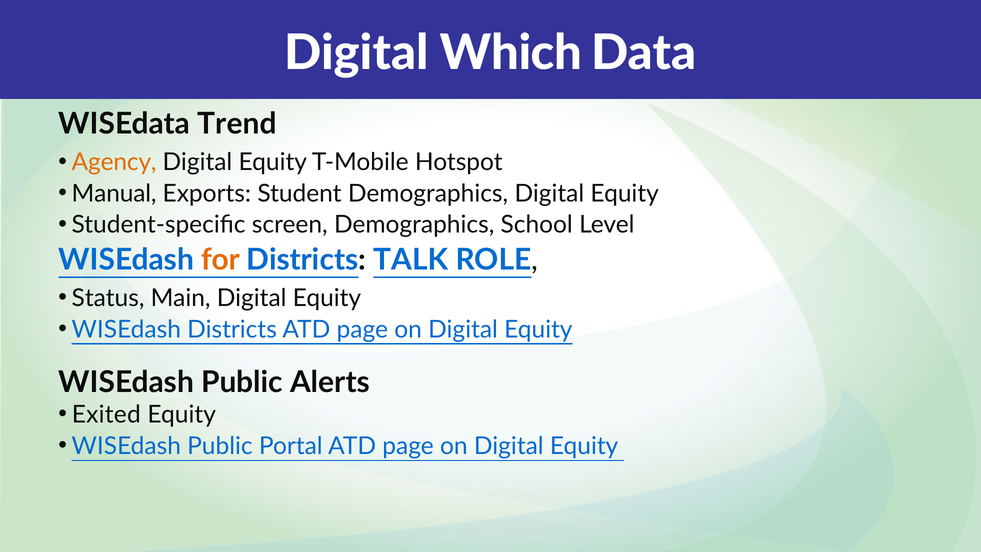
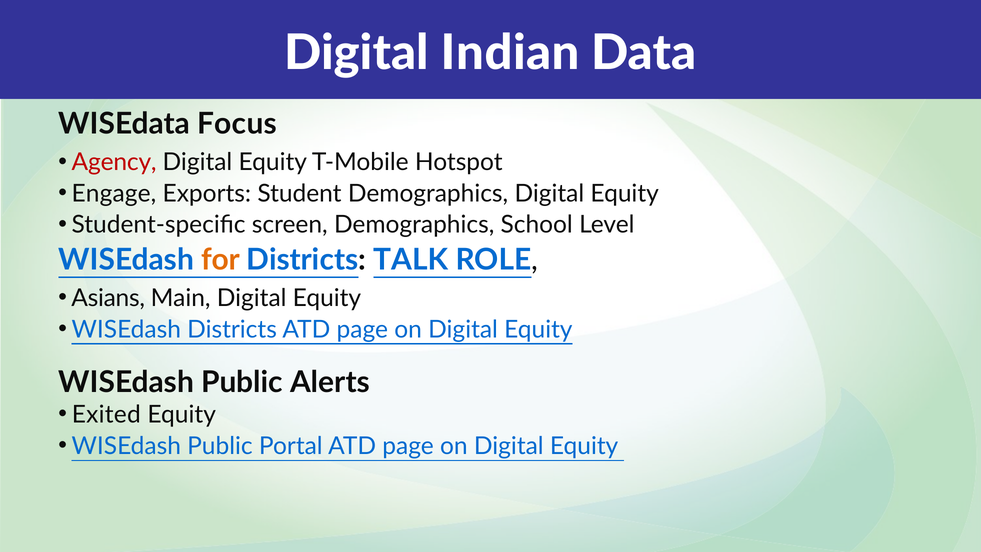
Which: Which -> Indian
Trend: Trend -> Focus
Agency colour: orange -> red
Manual: Manual -> Engage
Status: Status -> Asians
